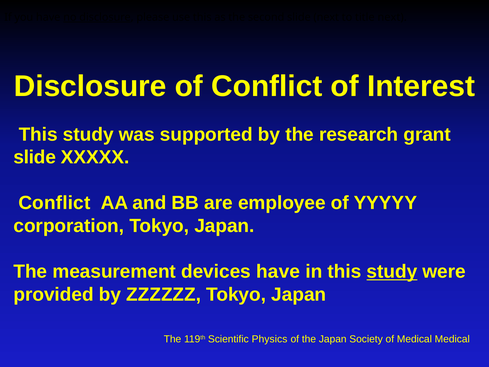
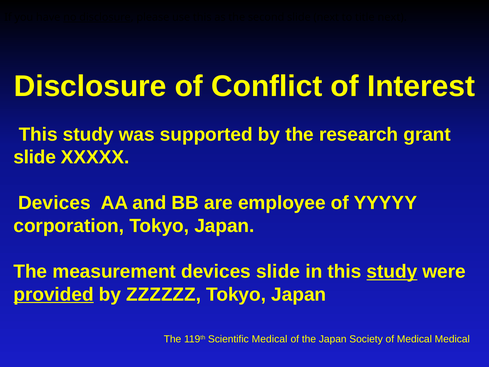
Conflict at (54, 203): Conflict -> Devices
devices have: have -> slide
provided underline: none -> present
Scientific Physics: Physics -> Medical
